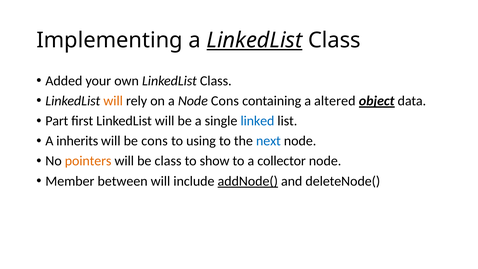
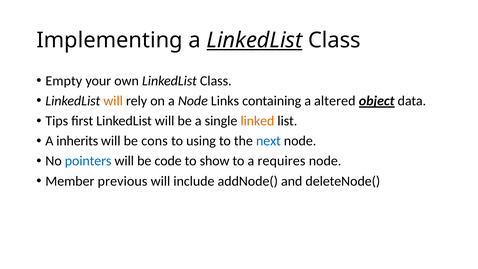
Added: Added -> Empty
Node Cons: Cons -> Links
Part: Part -> Tips
linked colour: blue -> orange
pointers colour: orange -> blue
be class: class -> code
collector: collector -> requires
between: between -> previous
addNode( underline: present -> none
